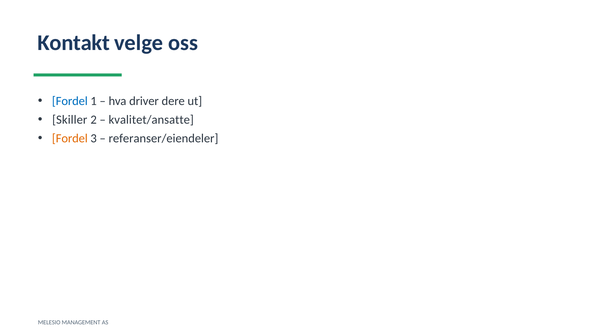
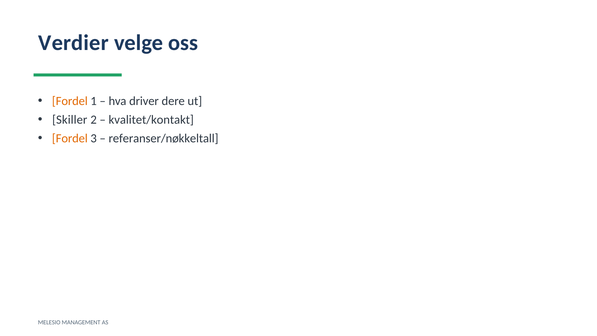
Kontakt: Kontakt -> Verdier
Fordel at (70, 101) colour: blue -> orange
kvalitet/ansatte: kvalitet/ansatte -> kvalitet/kontakt
referanser/eiendeler: referanser/eiendeler -> referanser/nøkkeltall
